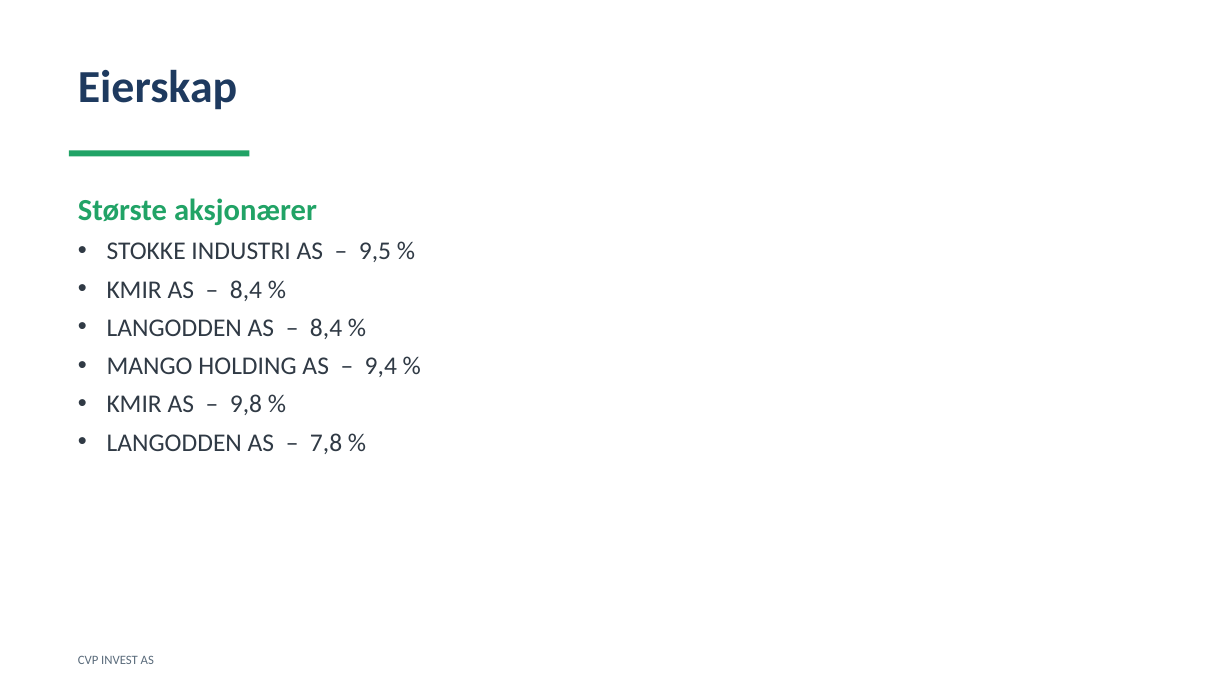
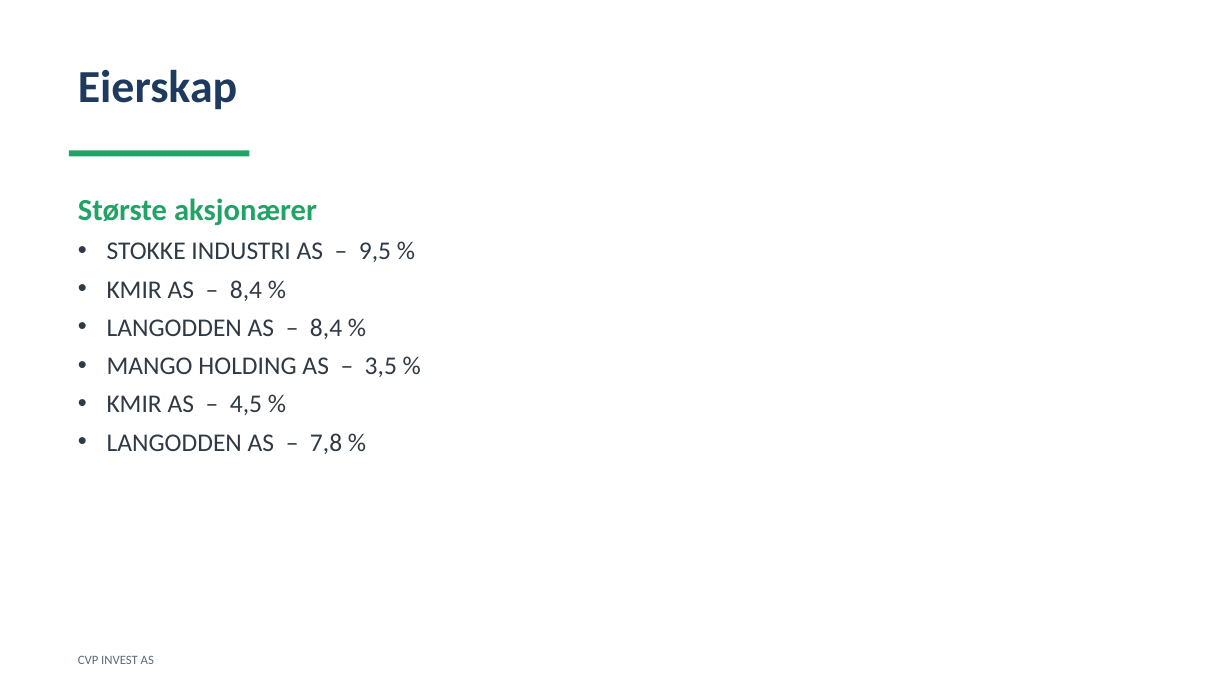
9,4: 9,4 -> 3,5
9,8: 9,8 -> 4,5
